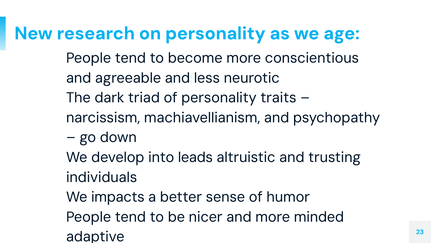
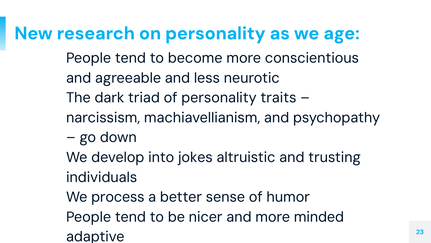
leads: leads -> jokes
impacts: impacts -> process
